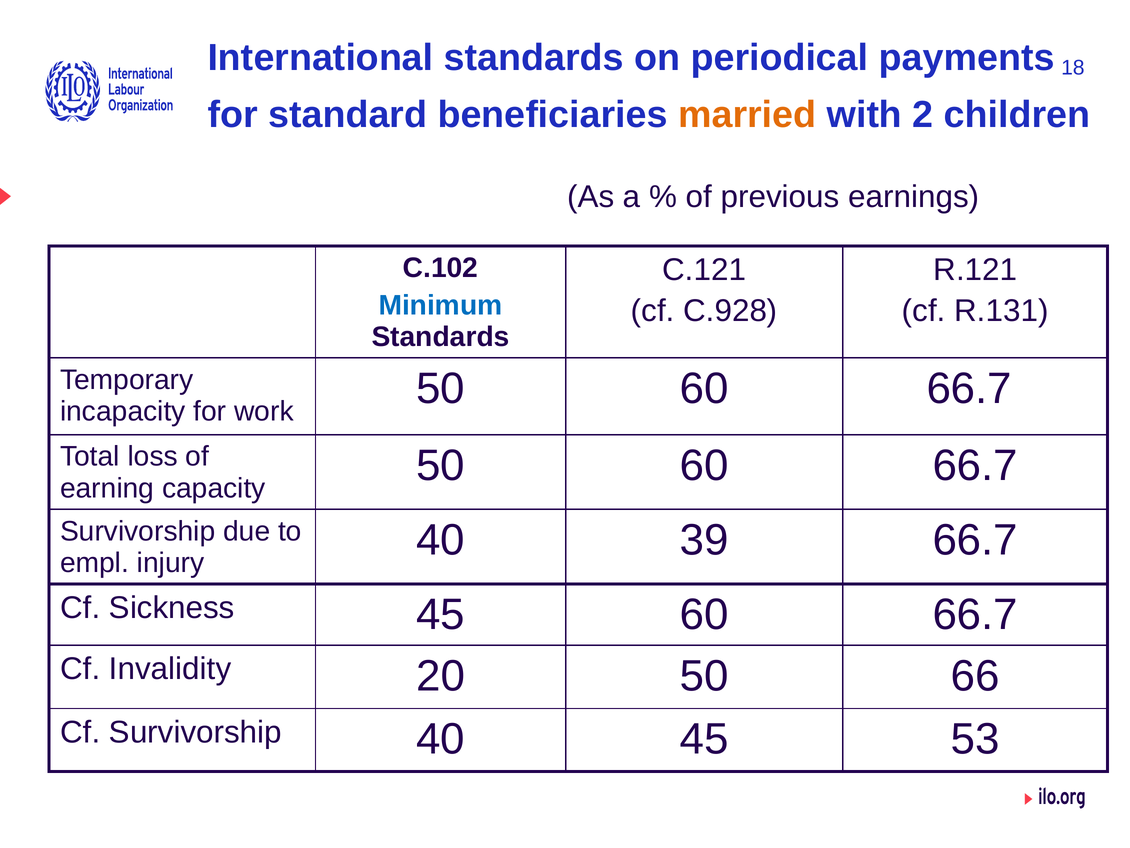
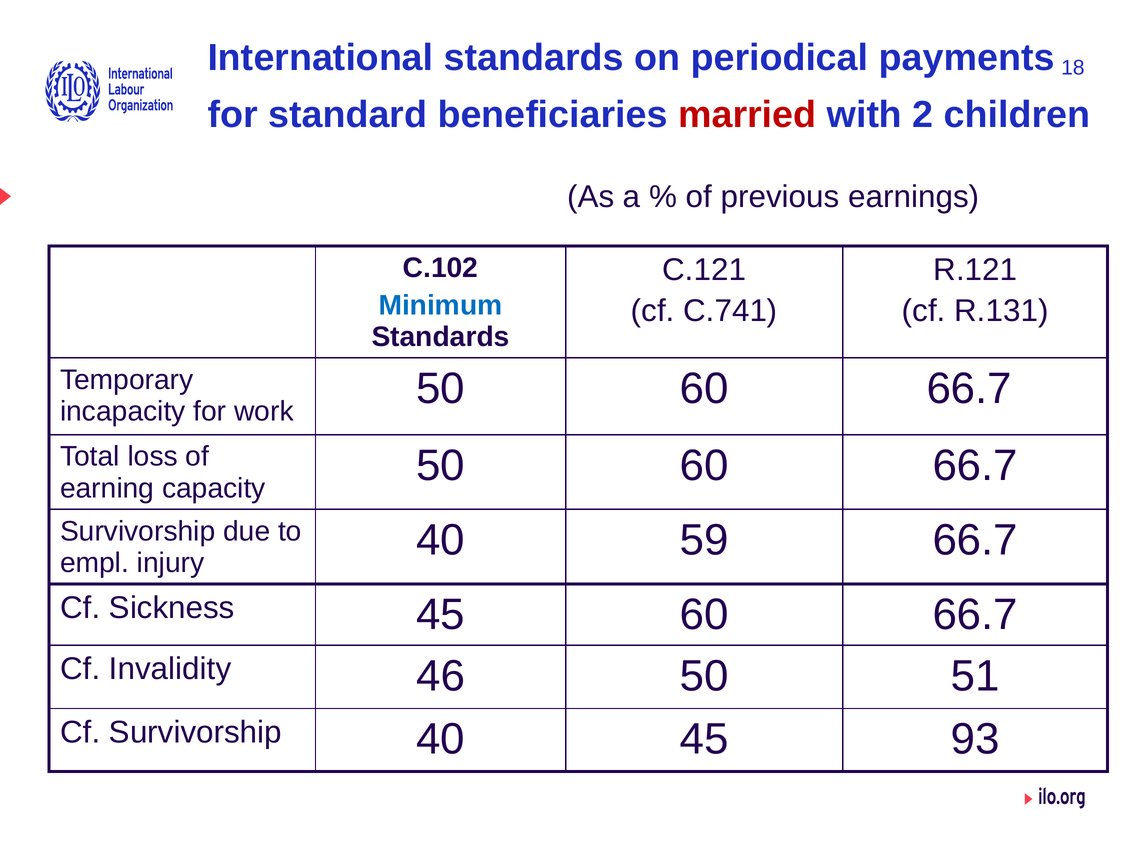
married colour: orange -> red
C.928: C.928 -> C.741
39: 39 -> 59
20: 20 -> 46
66: 66 -> 51
53: 53 -> 93
